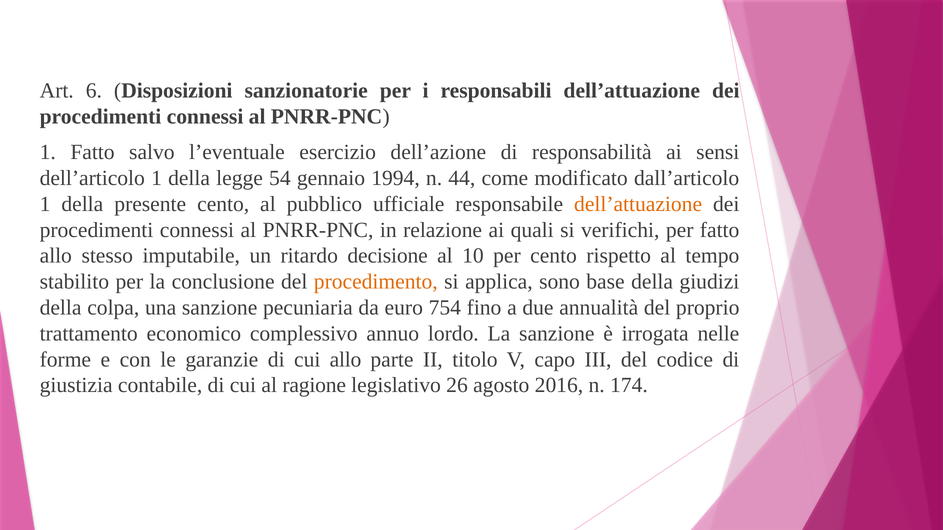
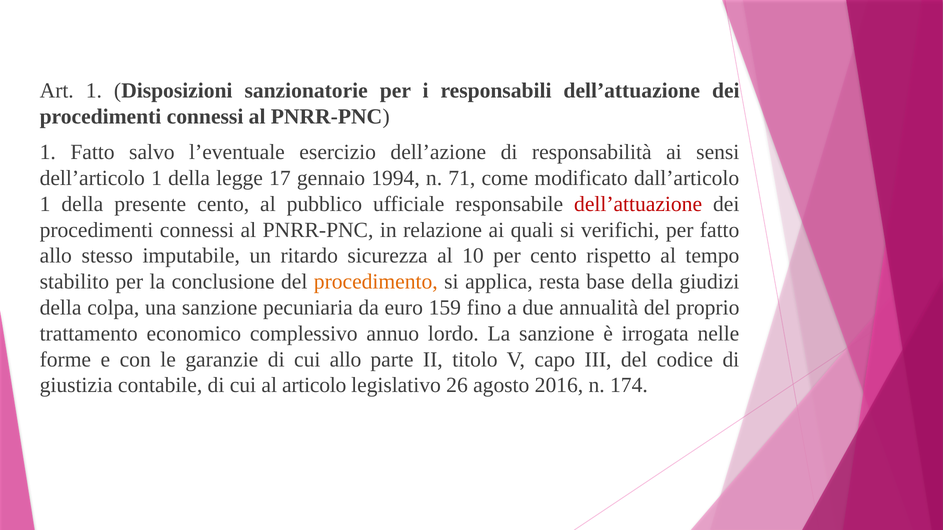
Art 6: 6 -> 1
54: 54 -> 17
44: 44 -> 71
dell’attuazione at (638, 204) colour: orange -> red
decisione: decisione -> sicurezza
sono: sono -> resta
754: 754 -> 159
ragione: ragione -> articolo
